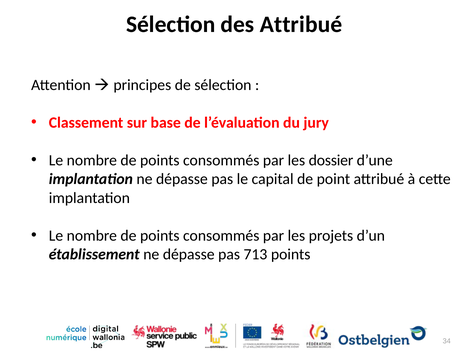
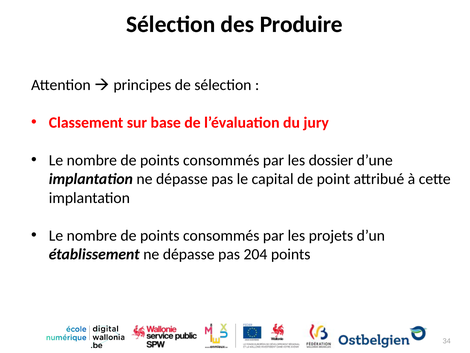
des Attribué: Attribué -> Produire
713: 713 -> 204
